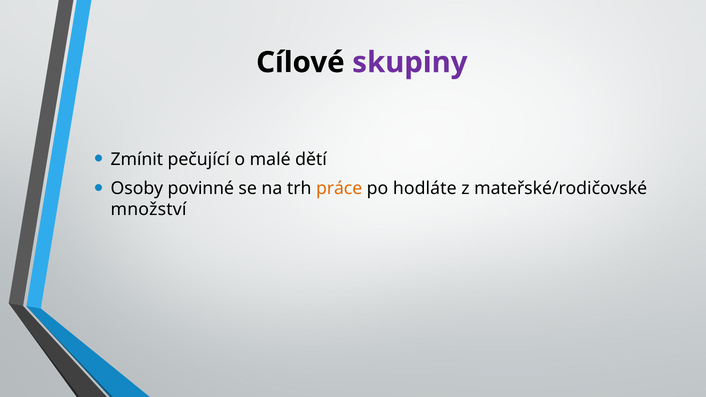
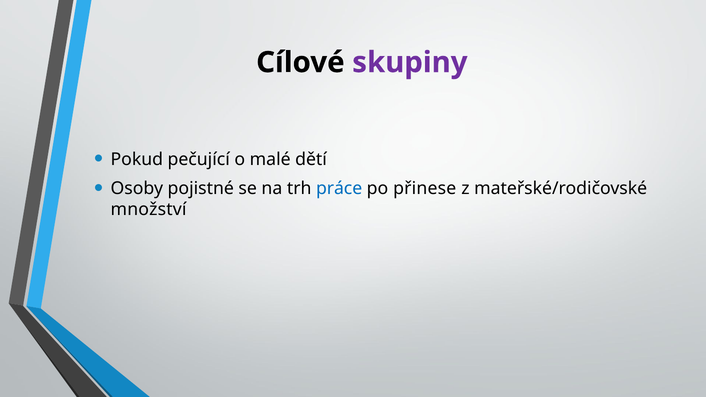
Zmínit: Zmínit -> Pokud
povinné: povinné -> pojistné
práce colour: orange -> blue
hodláte: hodláte -> přinese
